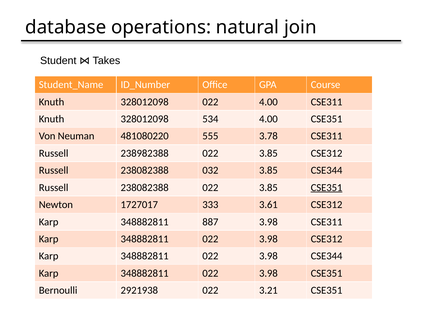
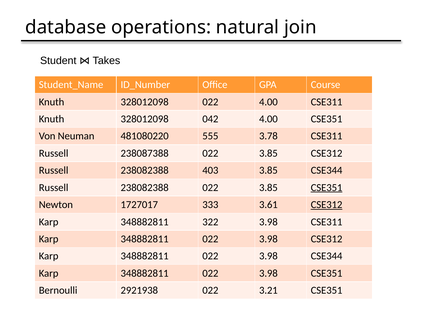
534: 534 -> 042
238982388: 238982388 -> 238087388
032: 032 -> 403
CSE312 at (327, 204) underline: none -> present
887: 887 -> 322
